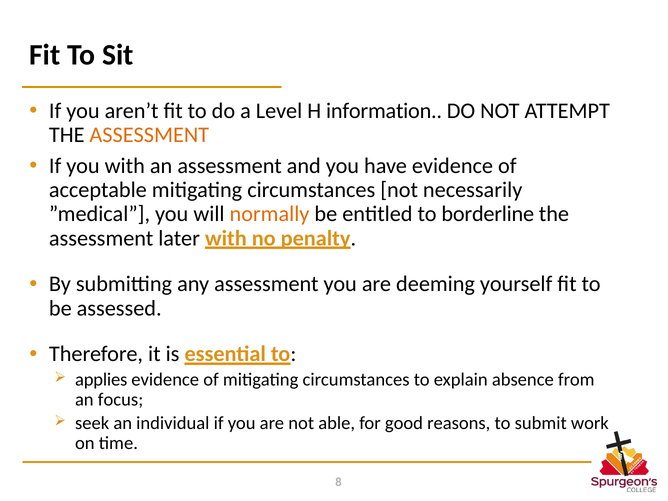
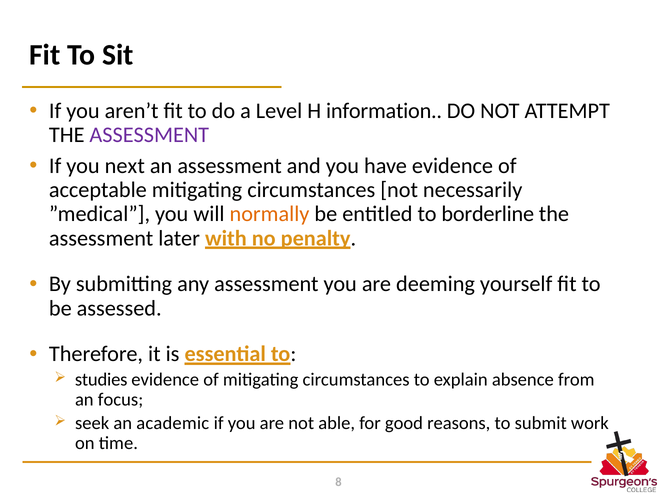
ASSESSMENT at (149, 135) colour: orange -> purple
you with: with -> next
applies: applies -> studies
individual: individual -> academic
